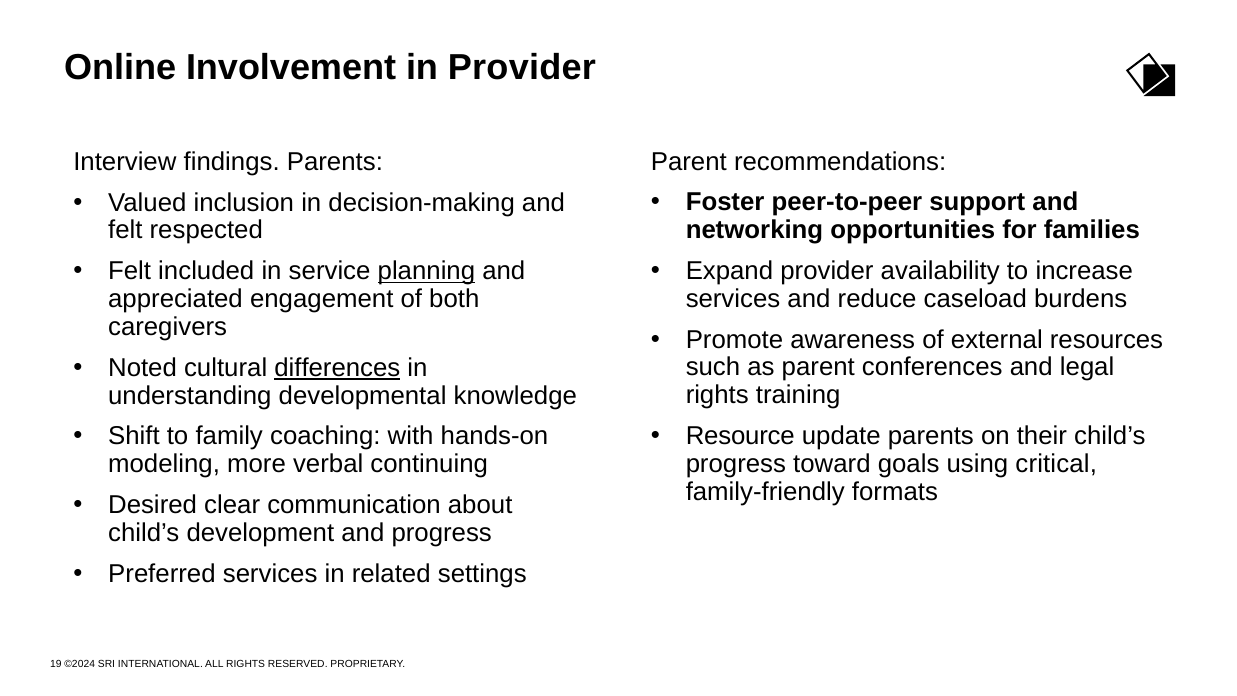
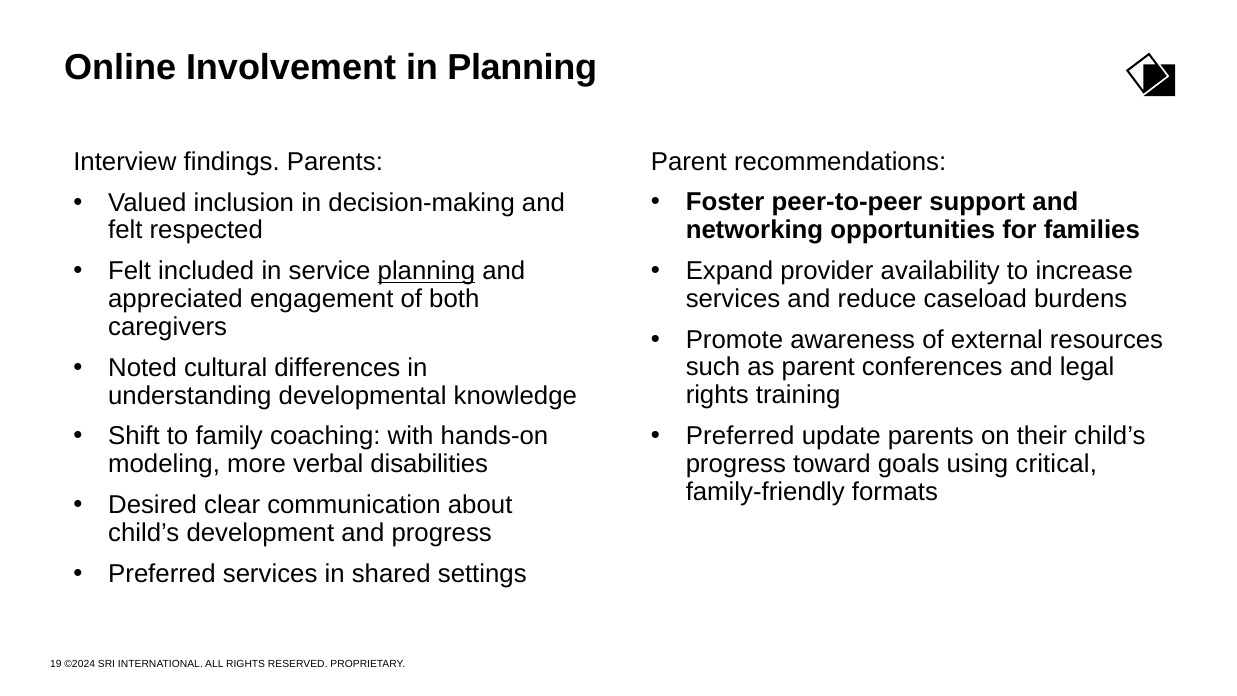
in Provider: Provider -> Planning
differences underline: present -> none
Resource at (740, 436): Resource -> Preferred
continuing: continuing -> disabilities
related: related -> shared
